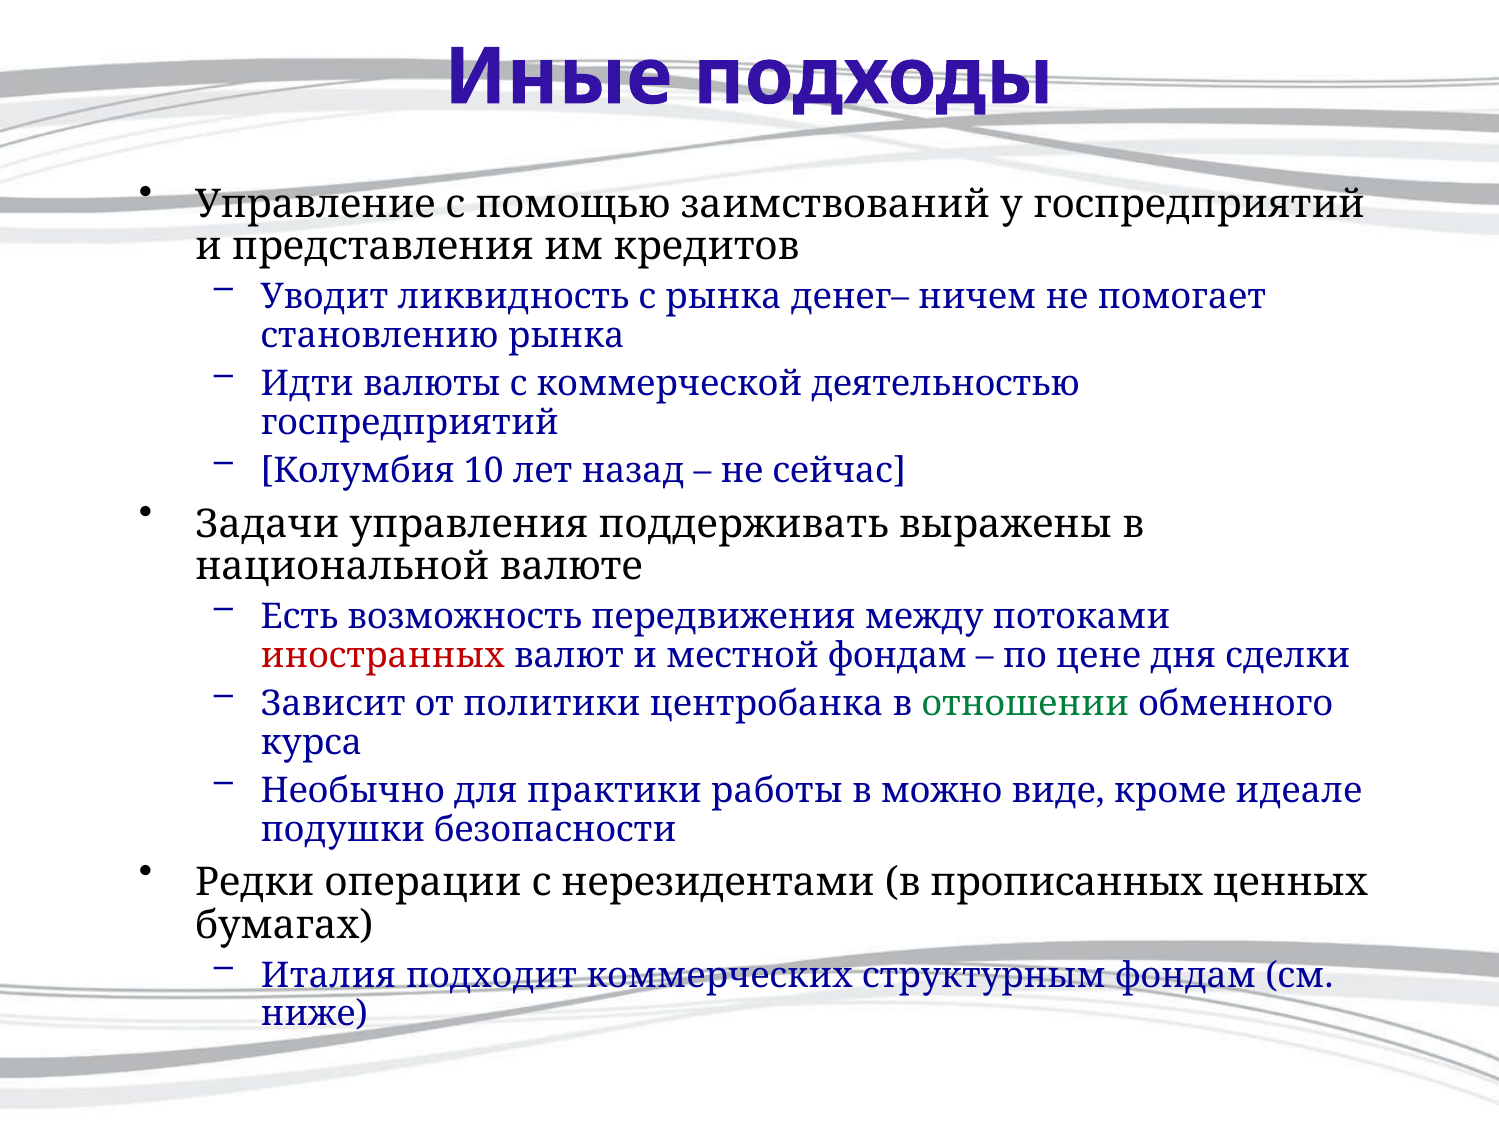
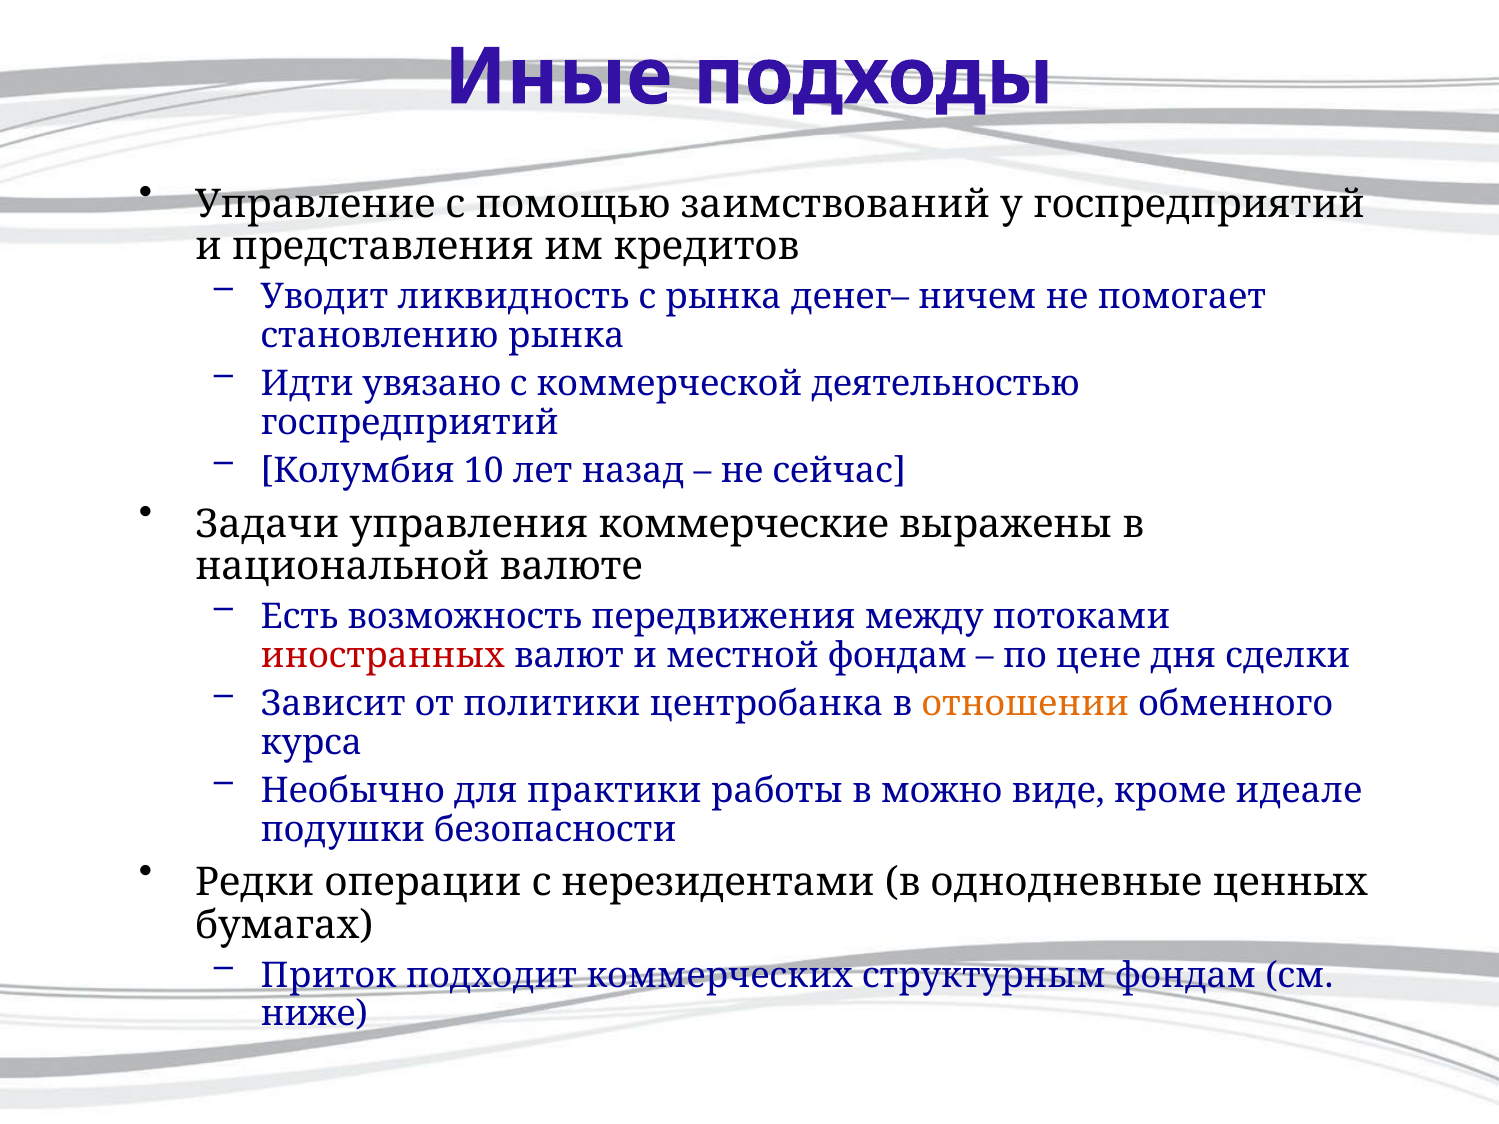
валюты: валюты -> увязано
поддерживать: поддерживать -> коммерческие
отношении colour: green -> orange
прописанных: прописанных -> однодневные
Италия: Италия -> Приток
